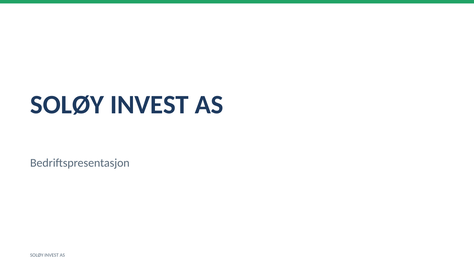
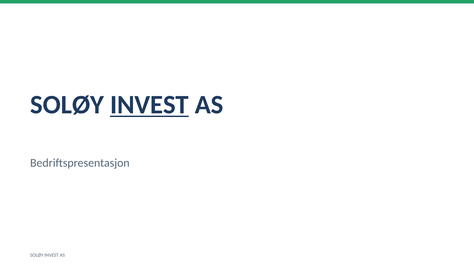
INVEST at (149, 105) underline: none -> present
